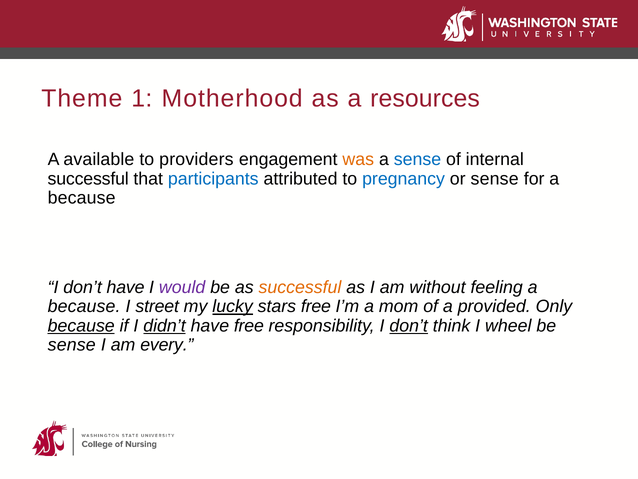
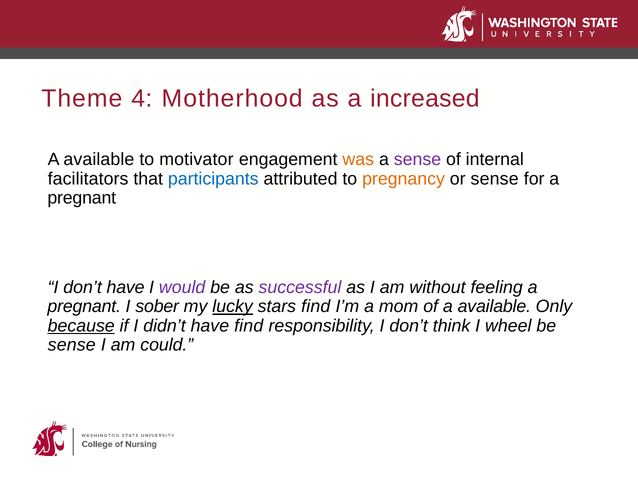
1: 1 -> 4
resources: resources -> increased
providers: providers -> motivator
sense at (417, 159) colour: blue -> purple
successful at (88, 179): successful -> facilitators
pregnancy colour: blue -> orange
because at (82, 198): because -> pregnant
successful at (300, 287) colour: orange -> purple
because at (84, 306): because -> pregnant
street: street -> sober
stars free: free -> find
of a provided: provided -> available
didn’t underline: present -> none
have free: free -> find
don’t at (409, 325) underline: present -> none
every: every -> could
